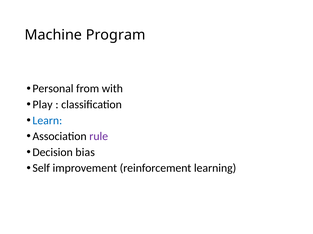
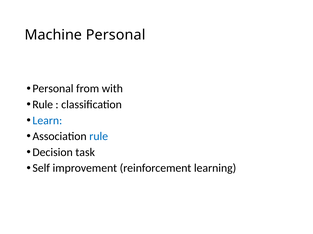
Machine Program: Program -> Personal
Play at (43, 105): Play -> Rule
rule at (99, 137) colour: purple -> blue
bias: bias -> task
